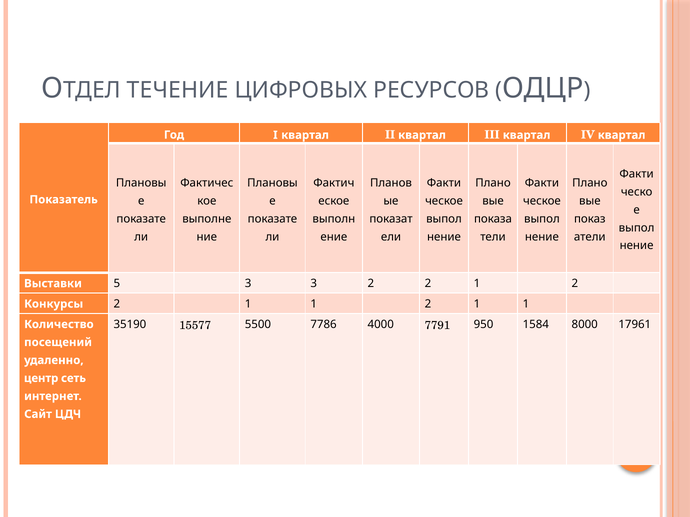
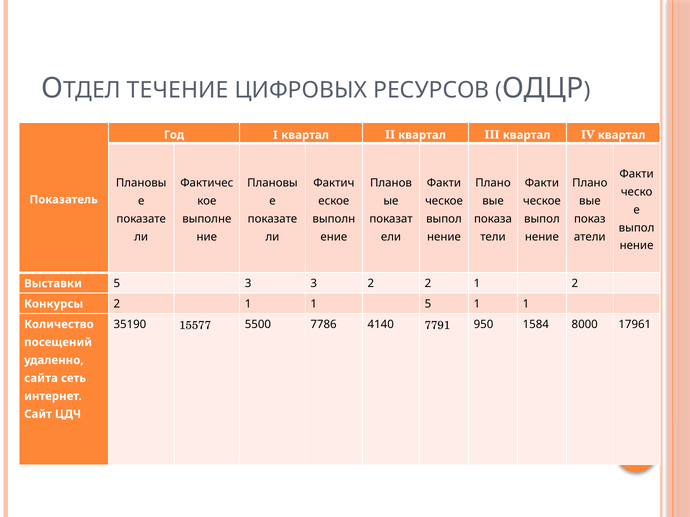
1 1 2: 2 -> 5
4000: 4000 -> 4140
центр: центр -> сайта
